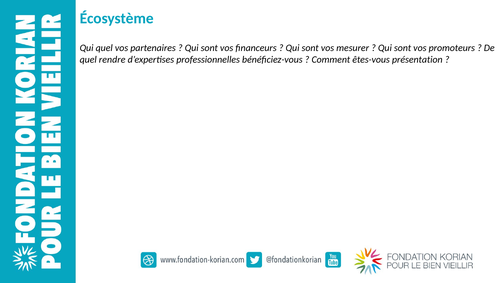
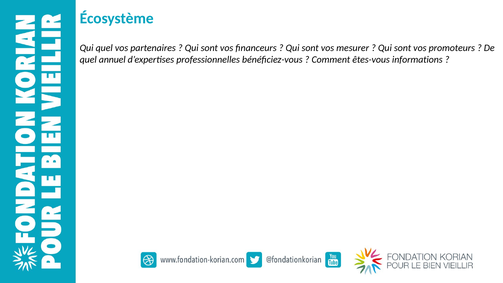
rendre: rendre -> annuel
présentation: présentation -> informations
